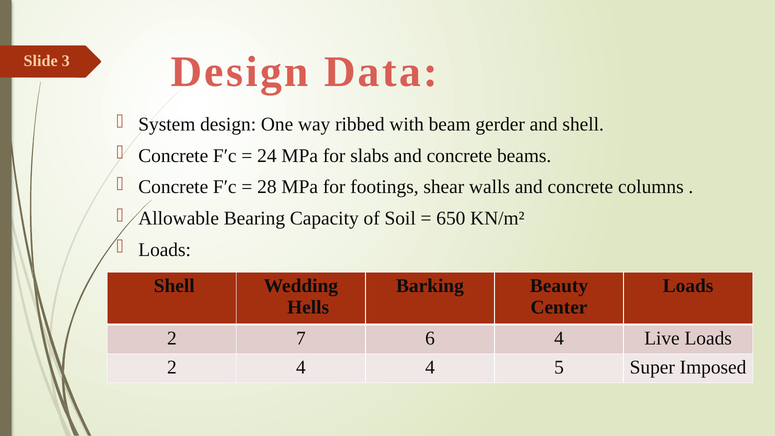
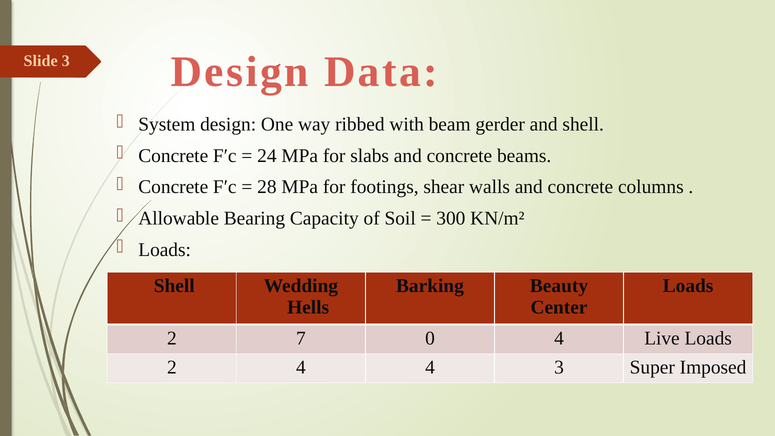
650: 650 -> 300
6: 6 -> 0
4 5: 5 -> 3
